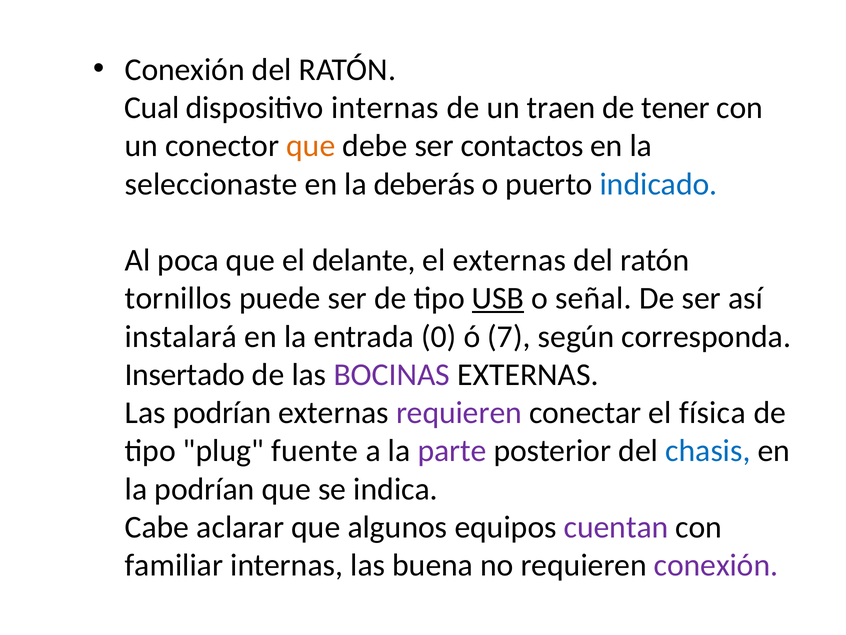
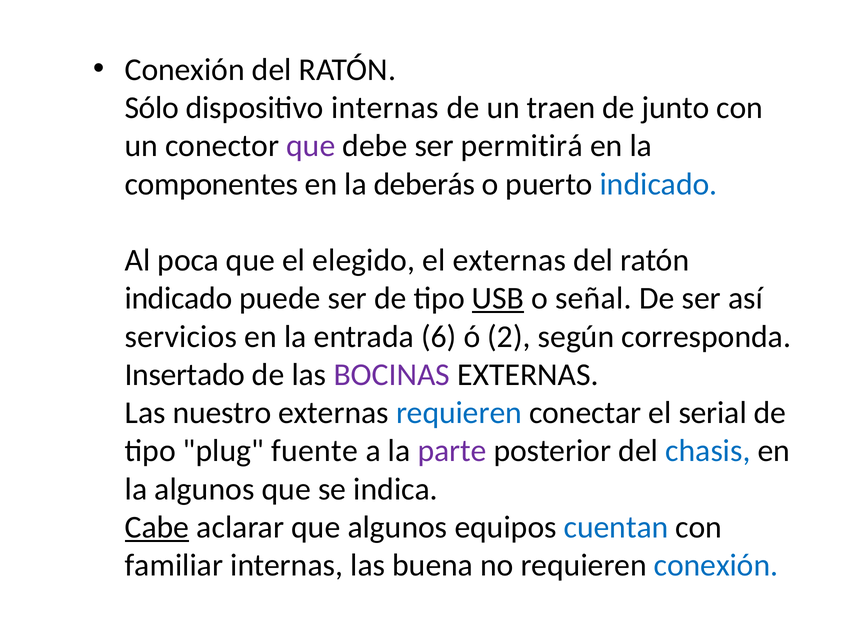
Cual: Cual -> Sólo
tener: tener -> junto
que at (311, 146) colour: orange -> purple
contactos: contactos -> permitirá
seleccionaste: seleccionaste -> componentes
delante: delante -> elegido
tornillos at (178, 298): tornillos -> indicado
instalará: instalará -> servicios
0: 0 -> 6
7: 7 -> 2
Las podrían: podrían -> nuestro
requieren at (459, 413) colour: purple -> blue
física: física -> serial
la podrían: podrían -> algunos
Cabe underline: none -> present
cuentan colour: purple -> blue
conexión at (716, 565) colour: purple -> blue
